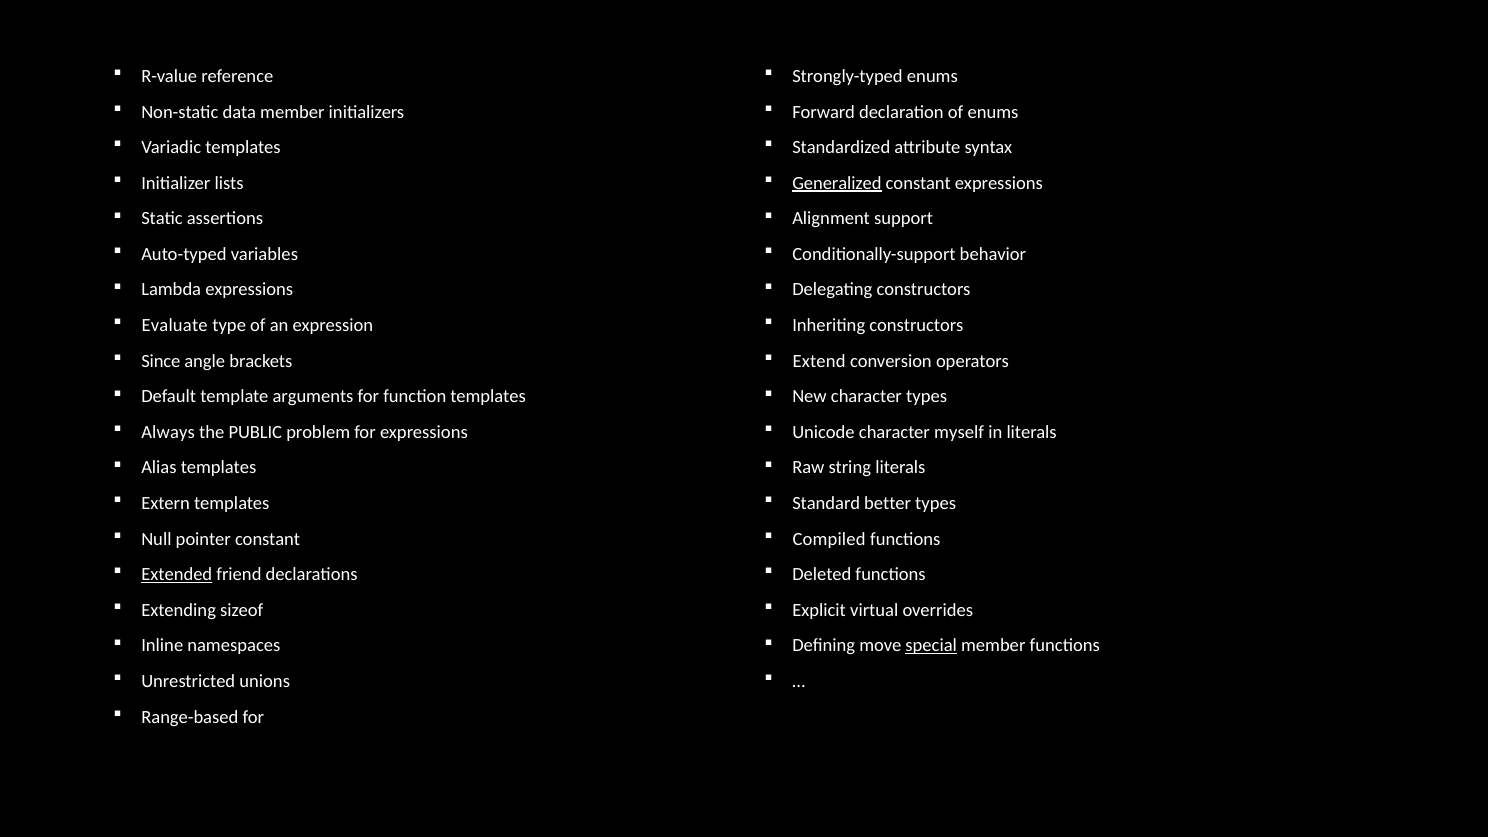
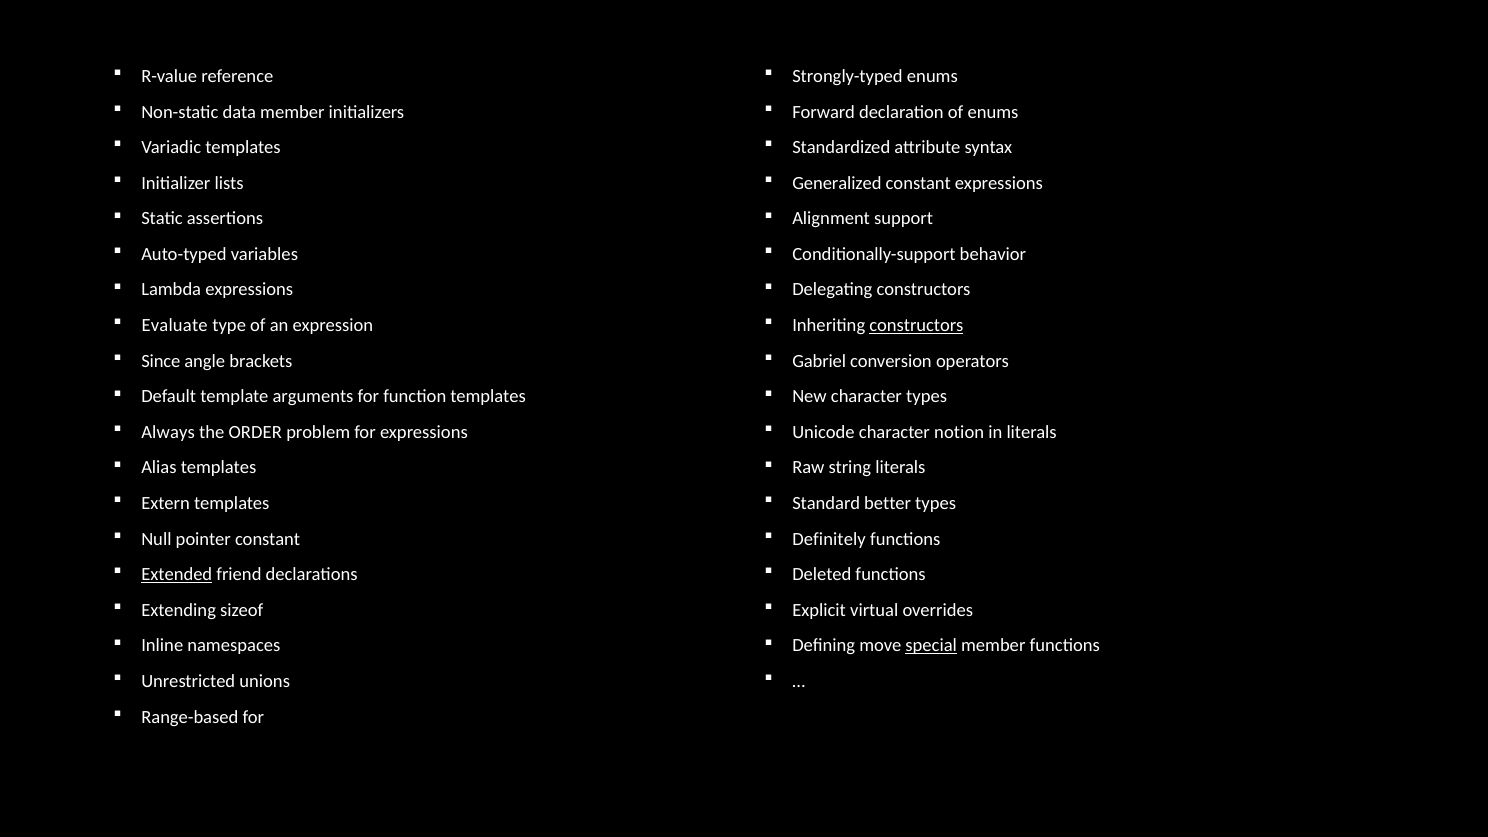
Generalized underline: present -> none
constructors at (916, 325) underline: none -> present
Extend: Extend -> Gabriel
PUBLIC: PUBLIC -> ORDER
myself: myself -> notion
Compiled: Compiled -> Definitely
